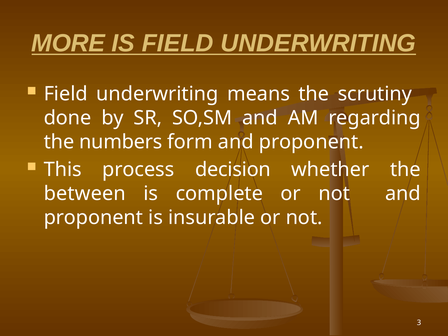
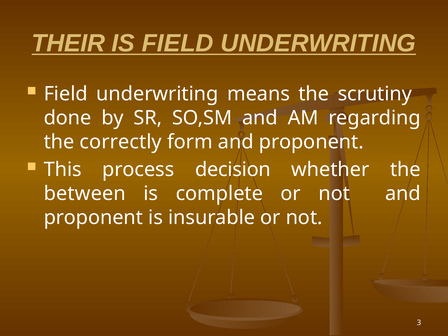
MORE: MORE -> THEIR
numbers: numbers -> correctly
